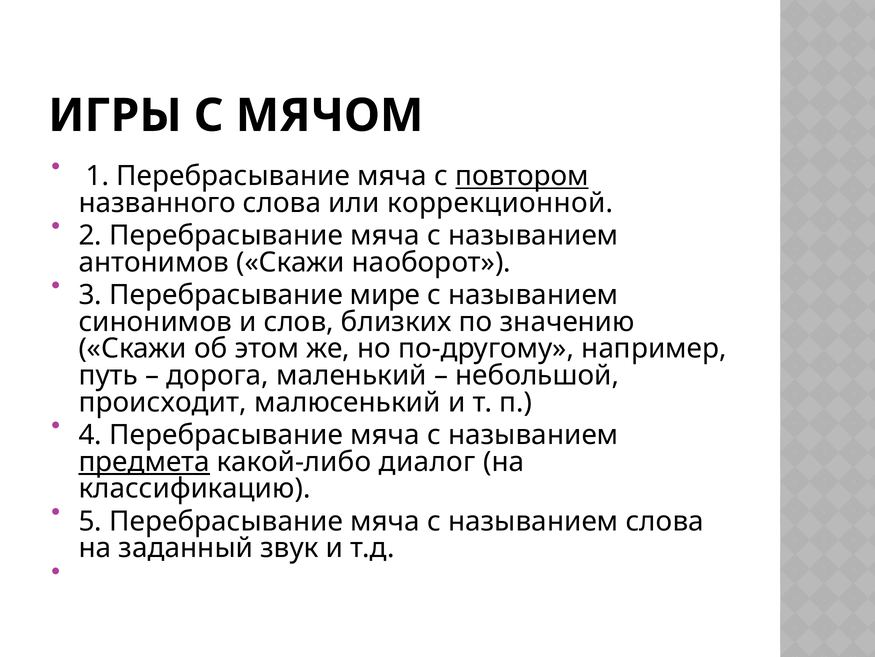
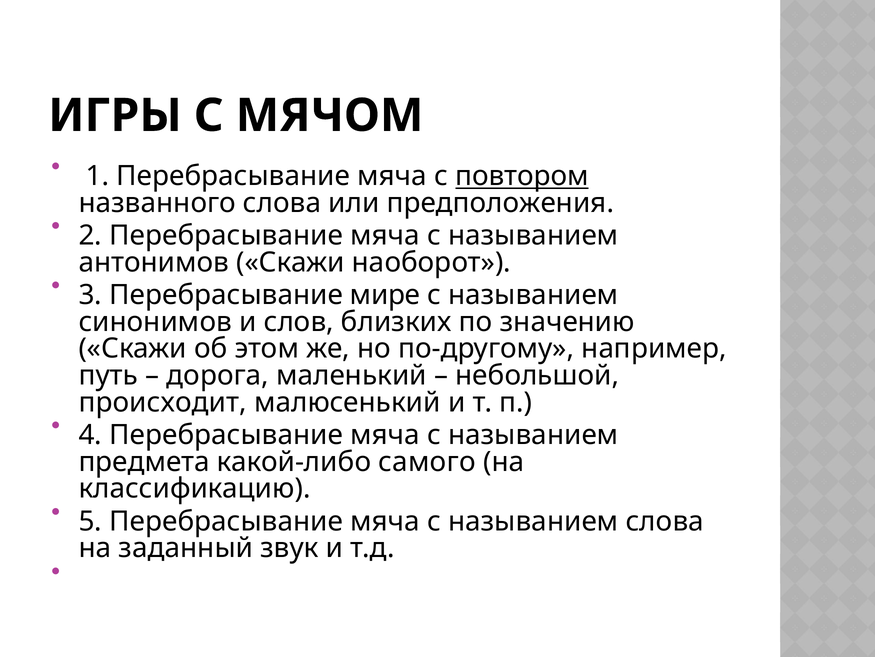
коррекционной: коррекционной -> предположения
предмета underline: present -> none
диалог: диалог -> самого
